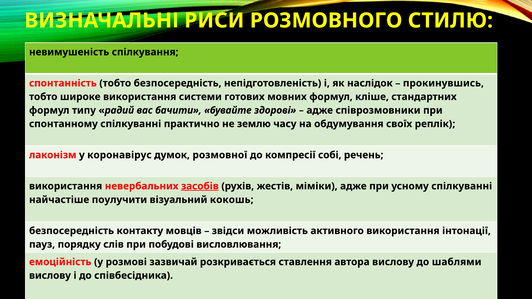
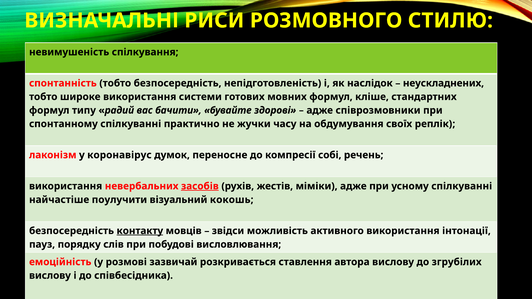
прокинувшись: прокинувшись -> неускладнених
землю: землю -> жучки
розмовної: розмовної -> переносне
контакту underline: none -> present
шаблями: шаблями -> згрубілих
